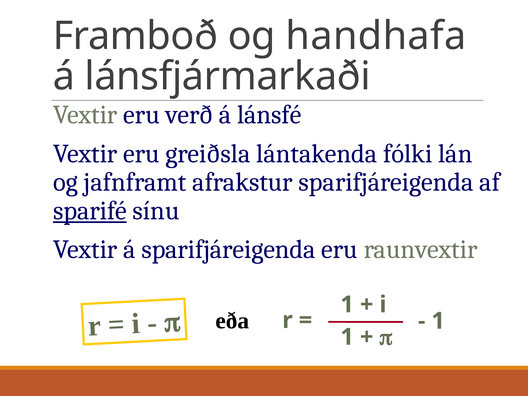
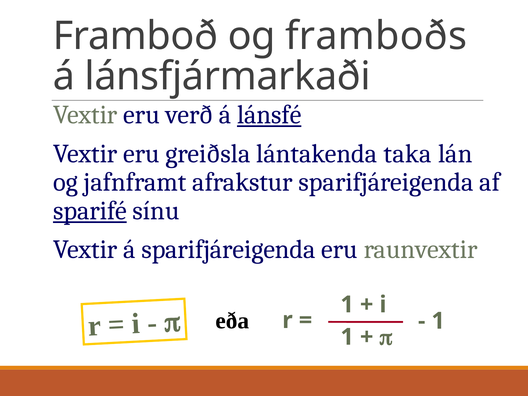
handhafa: handhafa -> framboðs
lánsfé underline: none -> present
fólki: fólki -> taka
